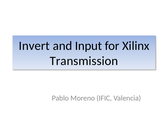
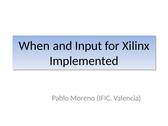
Invert: Invert -> When
Transmission: Transmission -> Implemented
